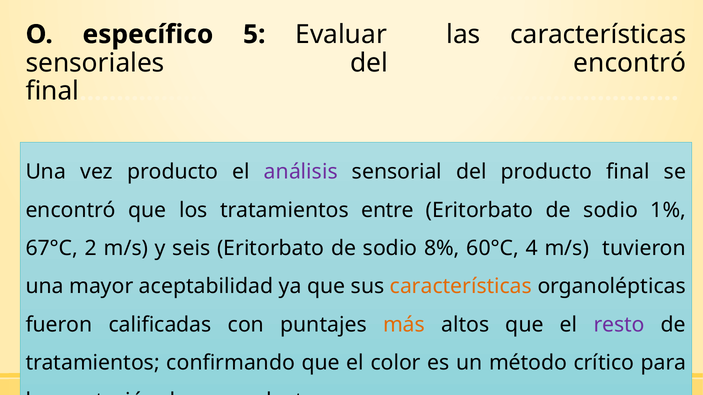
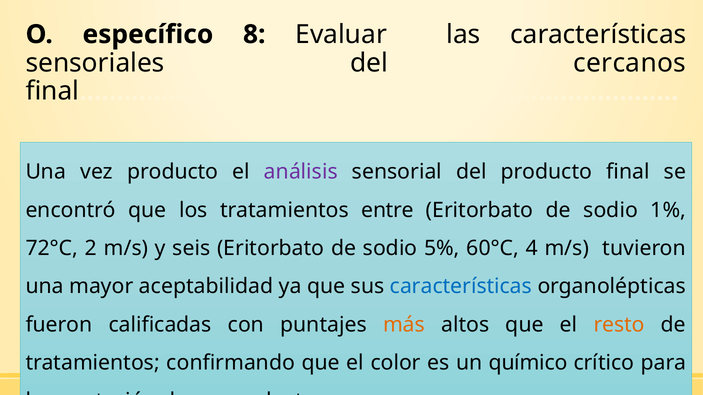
5: 5 -> 8
del encontró: encontró -> cercanos
67°C: 67°C -> 72°C
8%: 8% -> 5%
características at (461, 287) colour: orange -> blue
resto colour: purple -> orange
método: método -> químico
